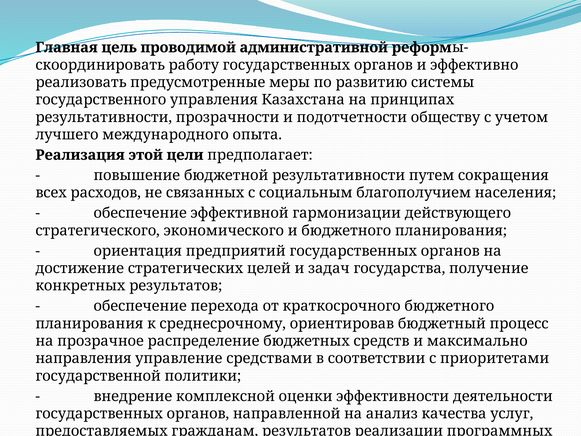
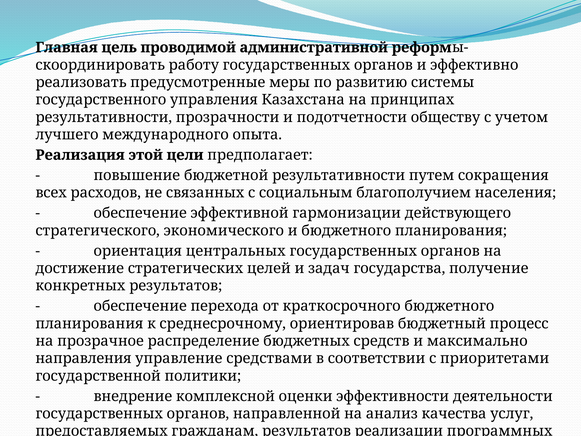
предприятий: предприятий -> центральных
